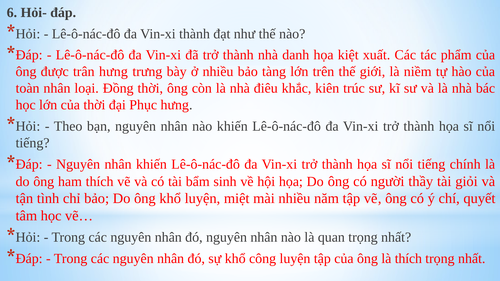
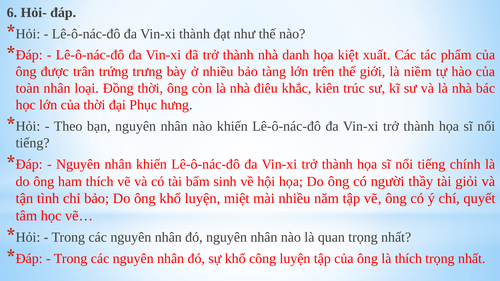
trân hưng: hưng -> trứng
